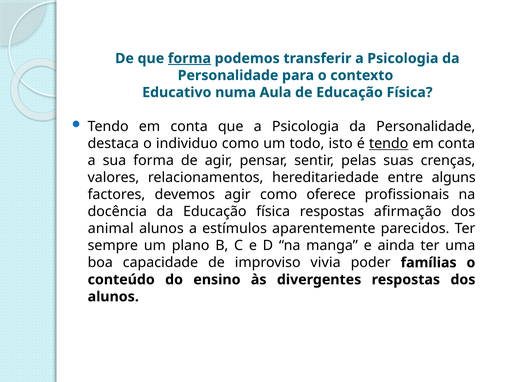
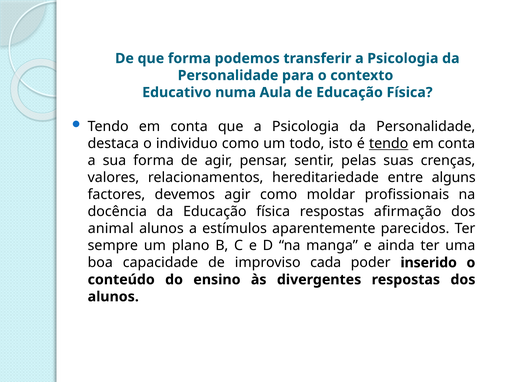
forma at (189, 58) underline: present -> none
oferece: oferece -> moldar
vivia: vivia -> cada
famílias: famílias -> inserido
